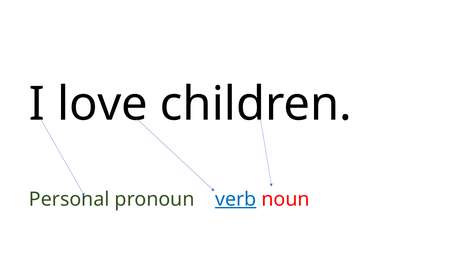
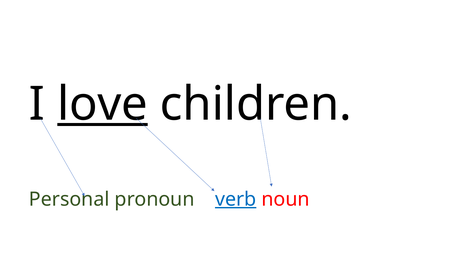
love underline: none -> present
